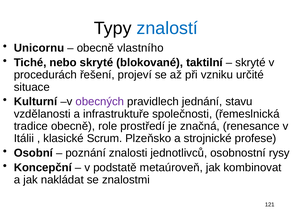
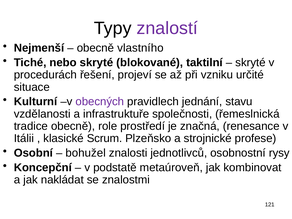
znalostí colour: blue -> purple
Unicornu: Unicornu -> Nejmenší
poznání: poznání -> bohužel
